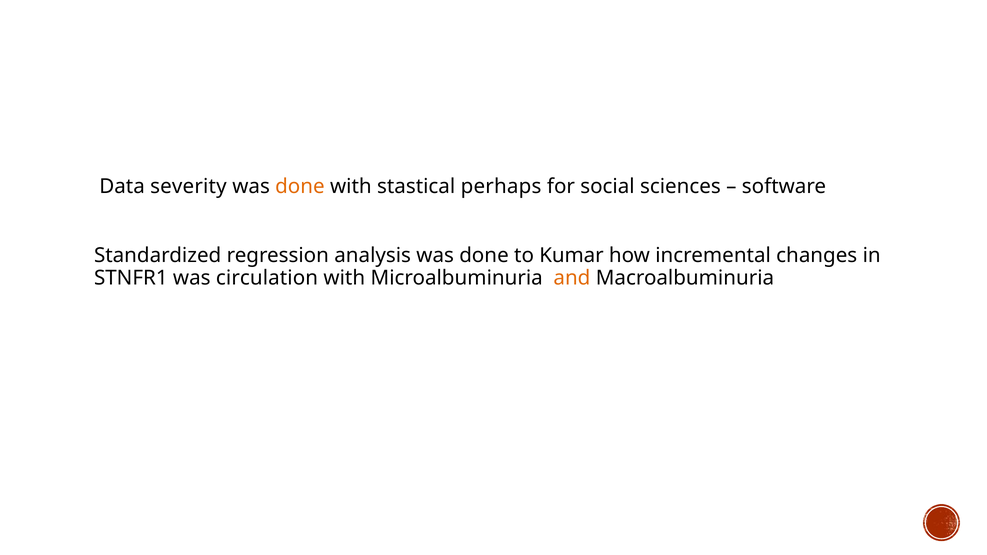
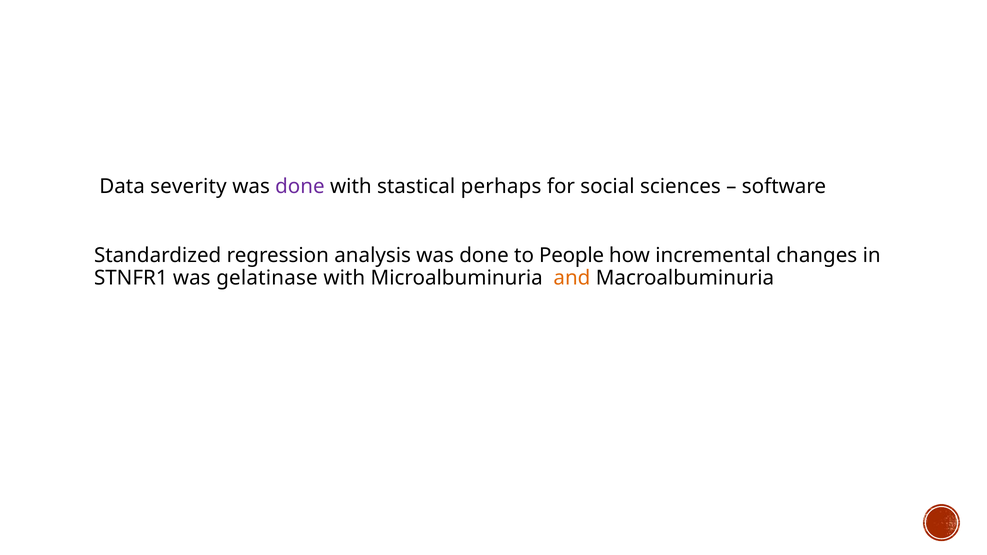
done at (300, 186) colour: orange -> purple
Kumar: Kumar -> People
circulation: circulation -> gelatinase
